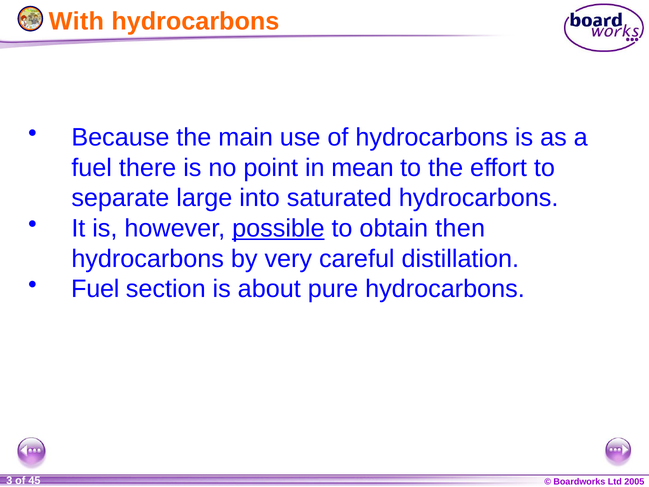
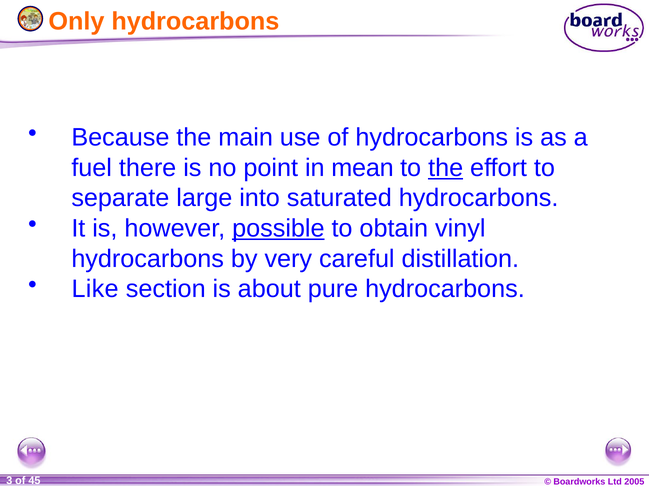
With: With -> Only
the at (446, 168) underline: none -> present
then: then -> vinyl
Fuel at (95, 289): Fuel -> Like
